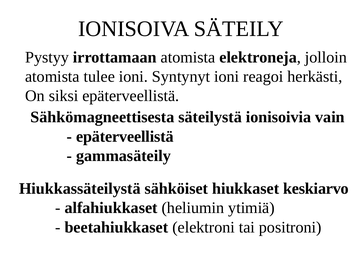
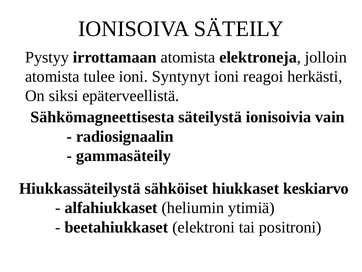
epäterveellistä at (125, 136): epäterveellistä -> radiosignaalin
